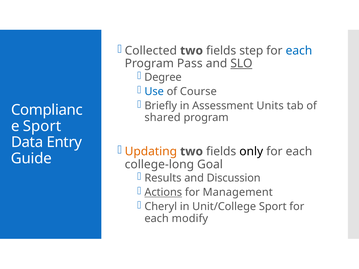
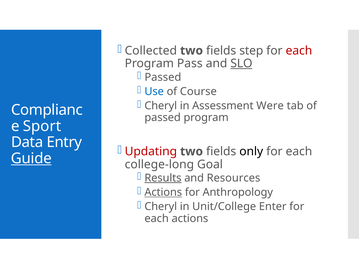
each at (299, 51) colour: blue -> red
Degree at (163, 77): Degree -> Passed
Briefly at (161, 106): Briefly -> Cheryl
Units: Units -> Were
shared at (163, 118): shared -> passed
Updating colour: orange -> red
Guide underline: none -> present
Results underline: none -> present
Discussion: Discussion -> Resources
Management: Management -> Anthropology
Unit/College Sport: Sport -> Enter
each modify: modify -> actions
